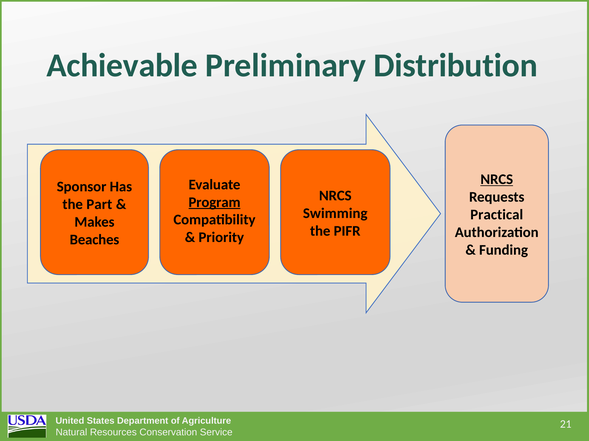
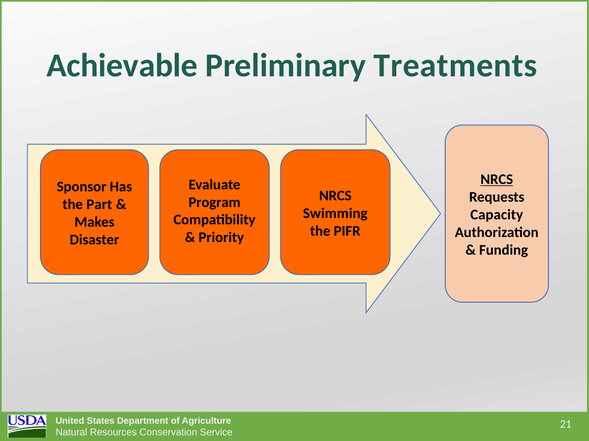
Distribution: Distribution -> Treatments
Program underline: present -> none
Practical: Practical -> Capacity
Beaches: Beaches -> Disaster
